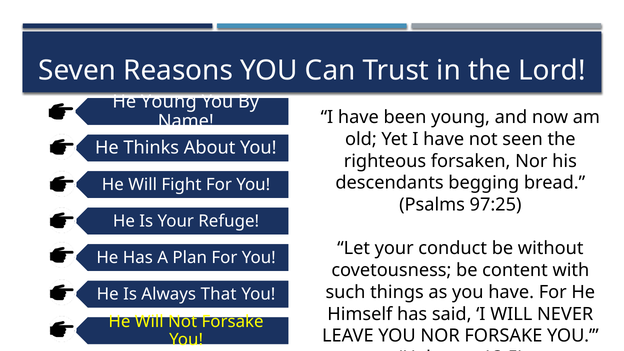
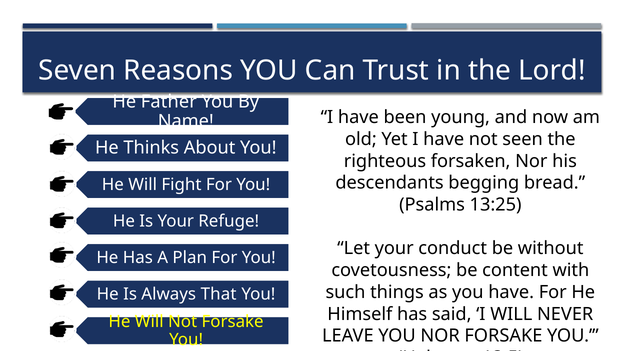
He Young: Young -> Father
97:25: 97:25 -> 13:25
